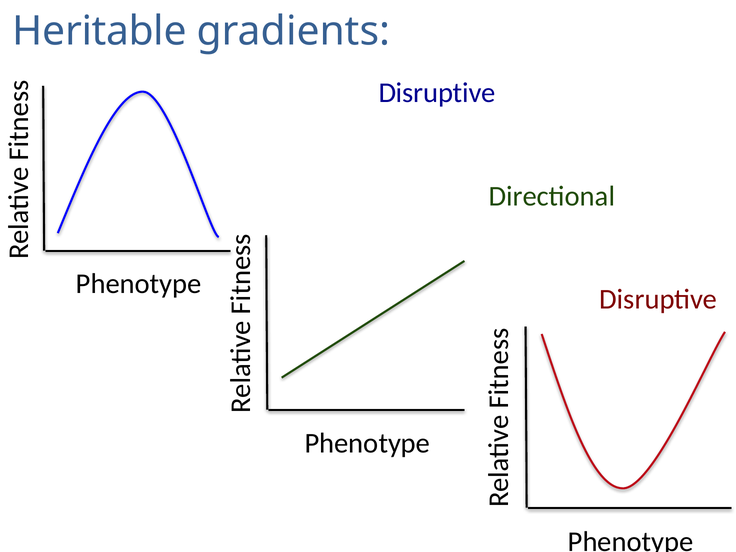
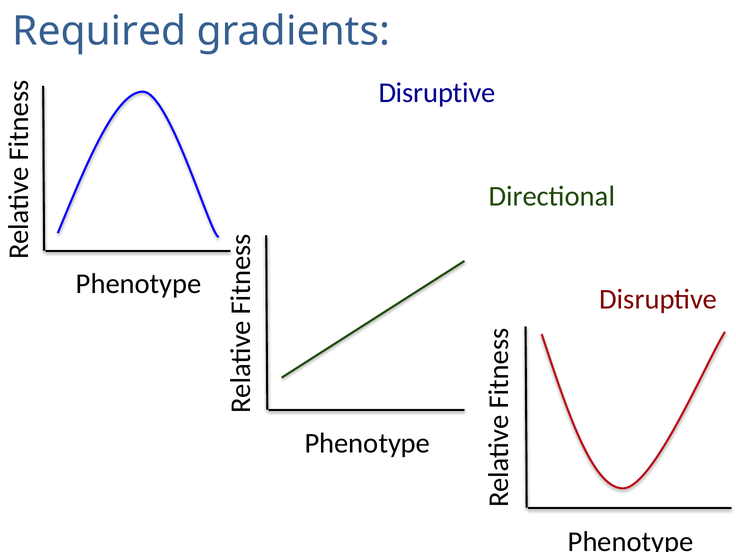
Heritable: Heritable -> Required
